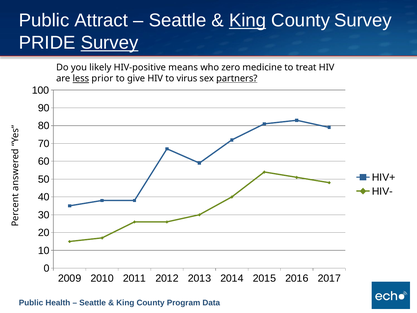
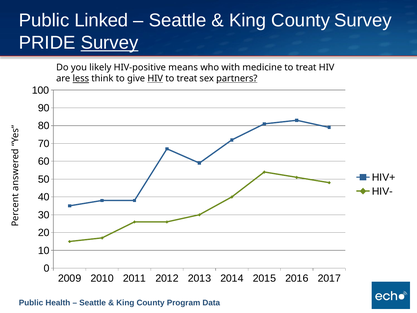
Attract: Attract -> Linked
King at (248, 20) underline: present -> none
zero: zero -> with
prior: prior -> think
HIV at (155, 78) underline: none -> present
virus at (187, 78): virus -> treat
